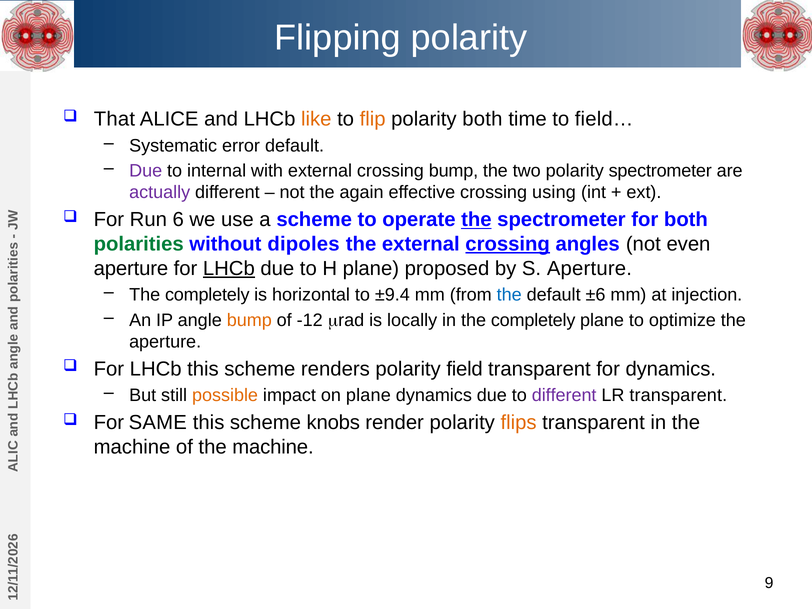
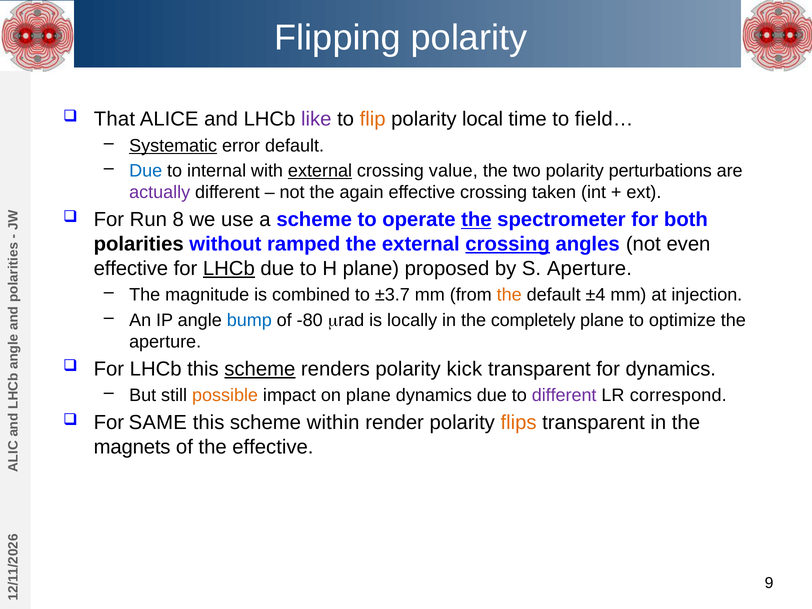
like colour: orange -> purple
polarity both: both -> local
Systematic underline: none -> present
Due at (146, 171) colour: purple -> blue
external at (320, 171) underline: none -> present
crossing bump: bump -> value
polarity spectrometer: spectrometer -> perturbations
using: using -> taken
Run 6: 6 -> 8
polarities colour: green -> black
dipoles: dipoles -> ramped
aperture at (131, 268): aperture -> effective
completely at (207, 295): completely -> magnitude
horizontal: horizontal -> combined
±9.4: ±9.4 -> ±3.7
the at (509, 295) colour: blue -> orange
±6: ±6 -> ±4
bump at (249, 320) colour: orange -> blue
-12: -12 -> -80
scheme at (260, 369) underline: none -> present
field: field -> kick
LR transparent: transparent -> correspond
knobs: knobs -> within
machine at (132, 447): machine -> magnets
of the machine: machine -> effective
